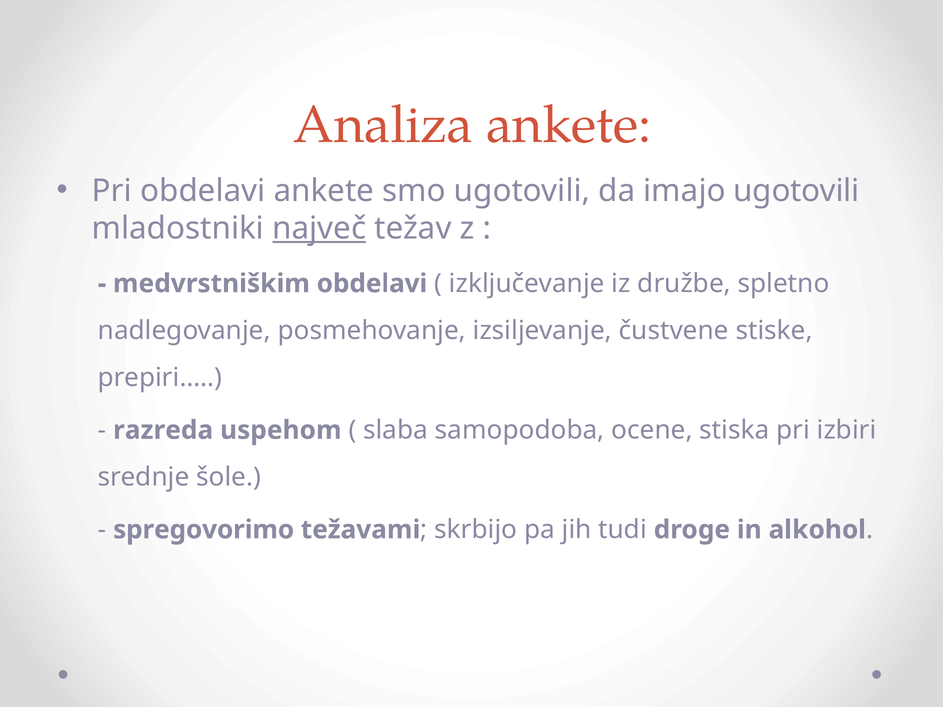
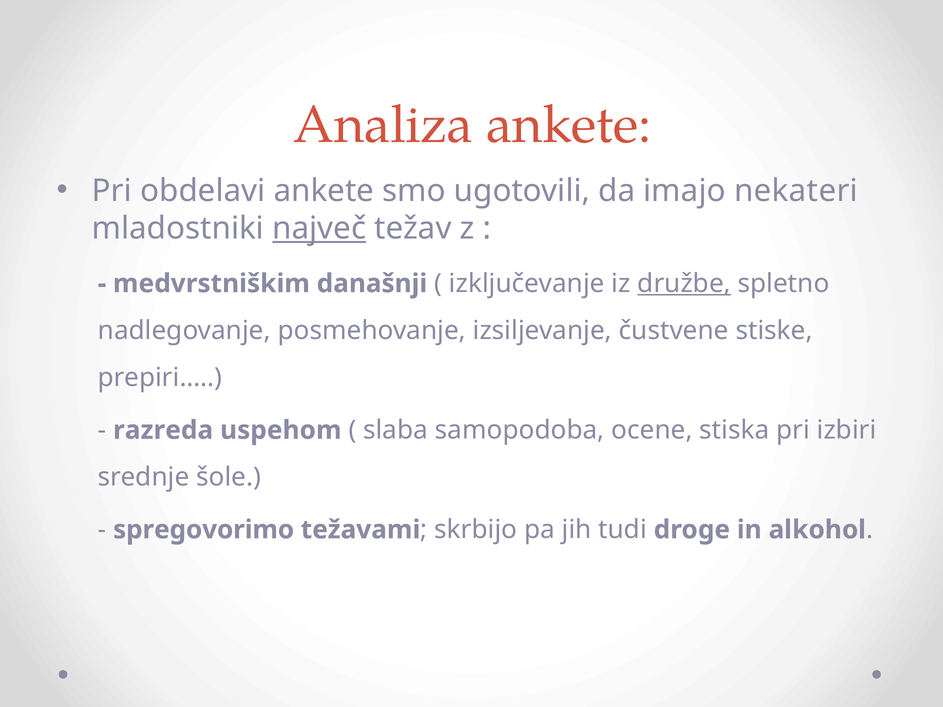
imajo ugotovili: ugotovili -> nekateri
medvrstniškim obdelavi: obdelavi -> današnji
družbe underline: none -> present
